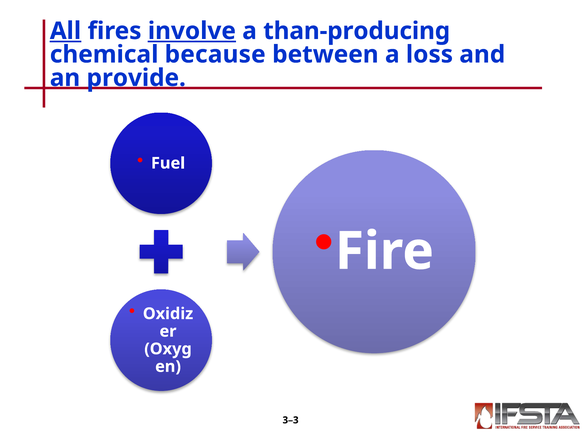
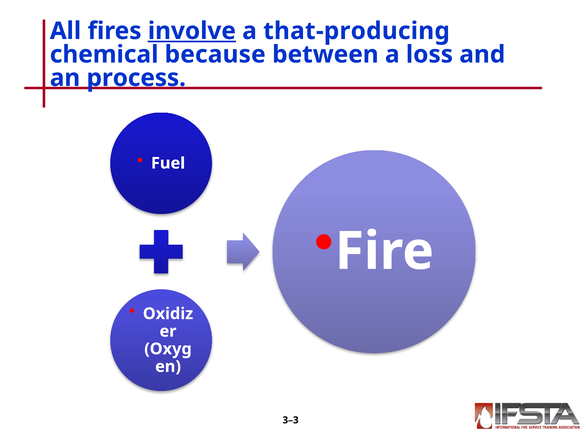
All underline: present -> none
than-producing: than-producing -> that-producing
provide: provide -> process
